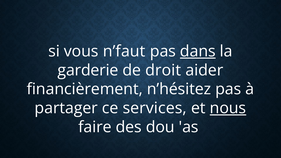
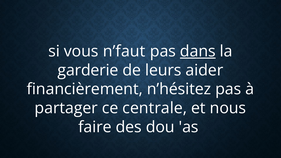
droit: droit -> leurs
services: services -> centrale
nous underline: present -> none
